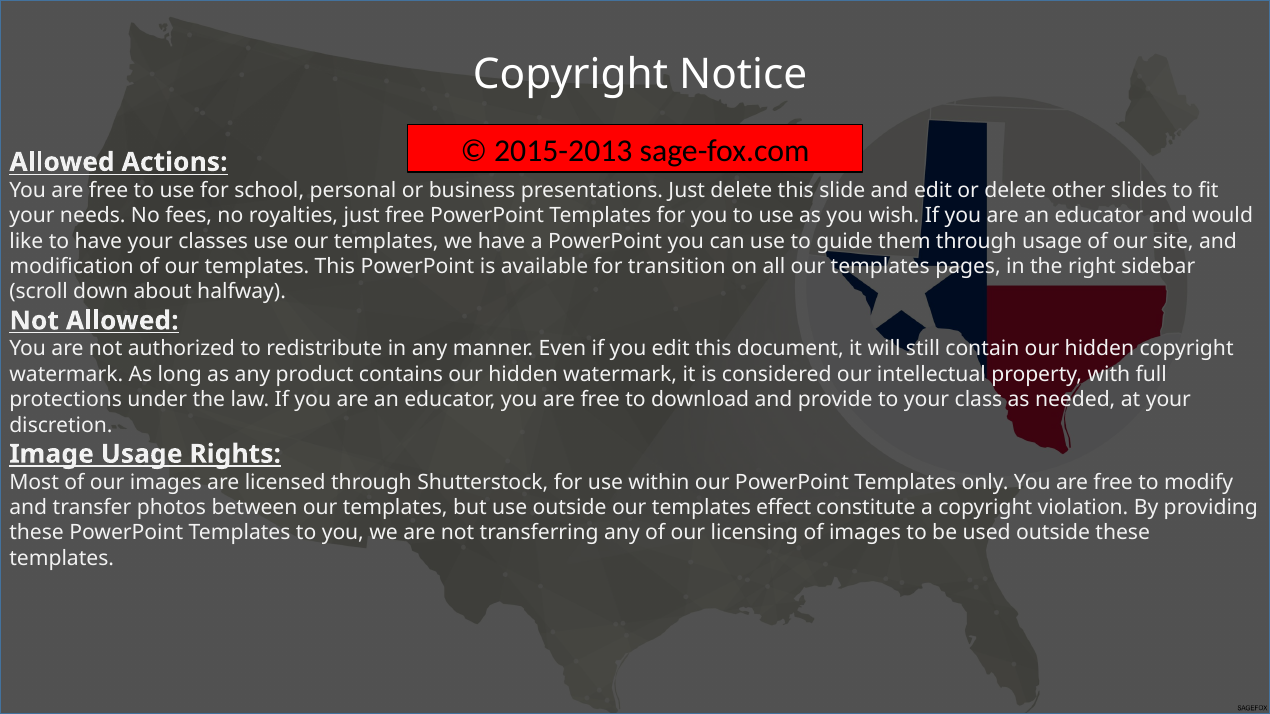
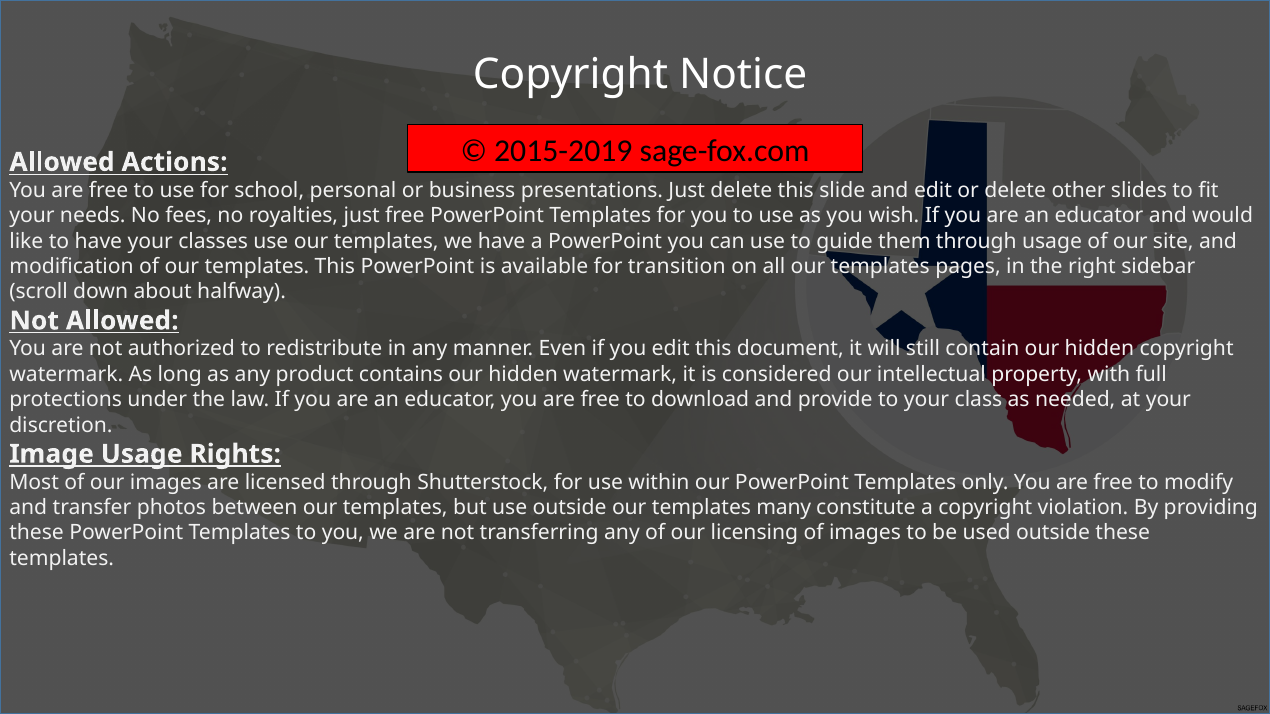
2015-2013: 2015-2013 -> 2015-2019
effect: effect -> many
